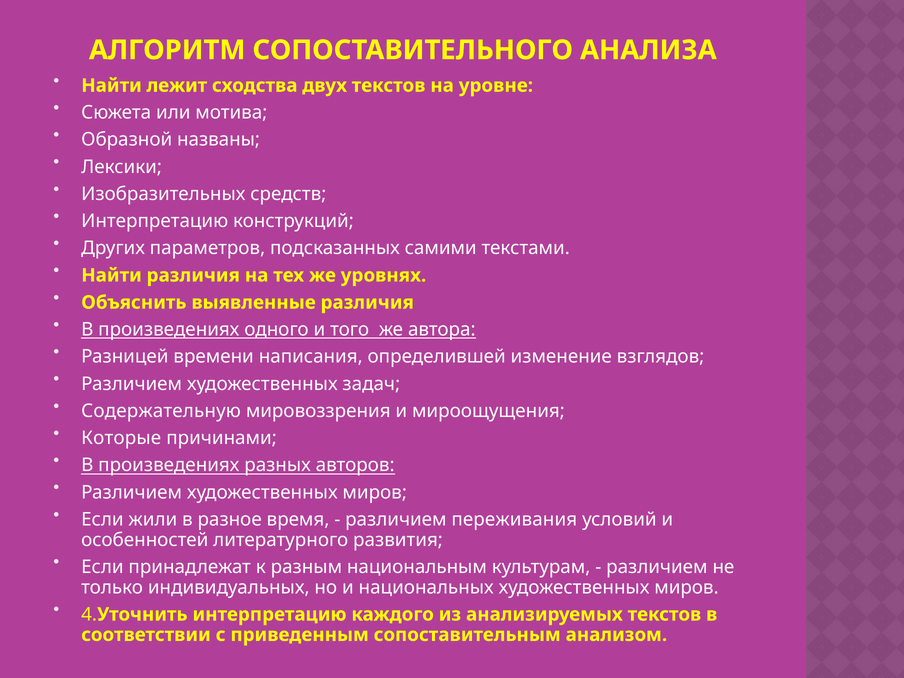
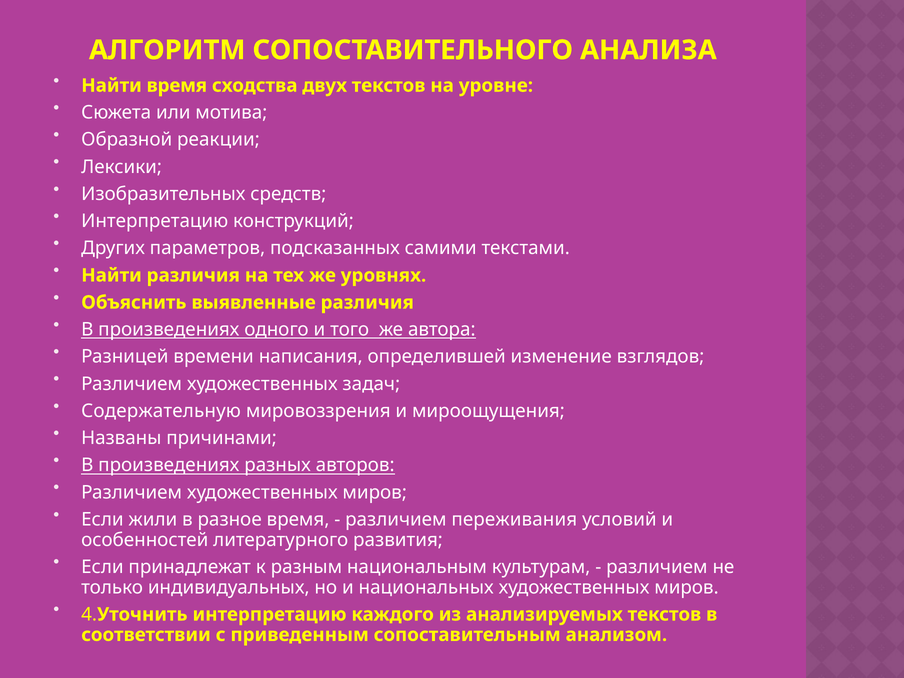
Найти лежит: лежит -> время
названы: названы -> реакции
Которые: Которые -> Названы
